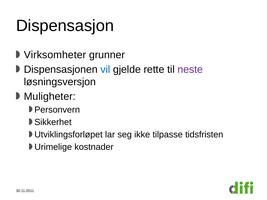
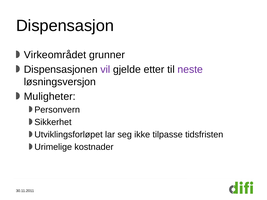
Virksomheter: Virksomheter -> Virkeområdet
vil colour: blue -> purple
rette: rette -> etter
